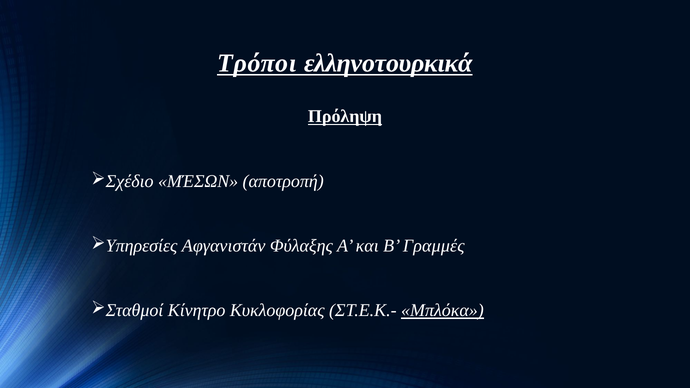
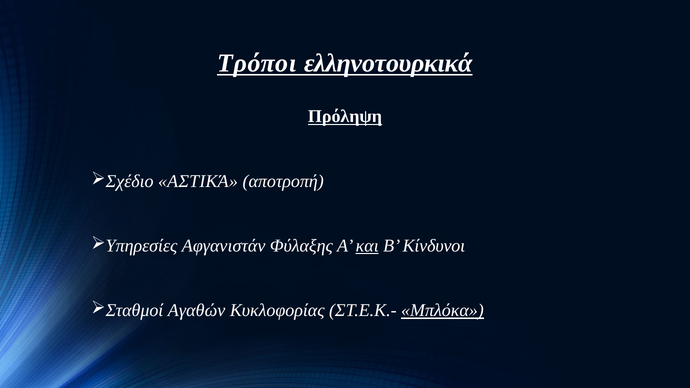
ΜΈΣΩΝ: ΜΈΣΩΝ -> ΑΣΤΙΚΆ
και underline: none -> present
Γραμμές: Γραμμές -> Κίνδυνοι
Κίνητρο: Κίνητρο -> Αγαθών
